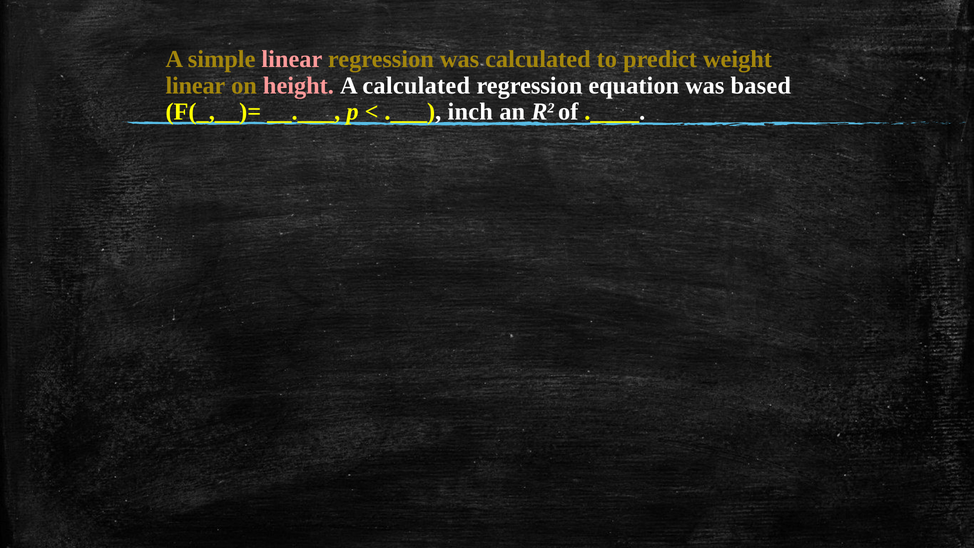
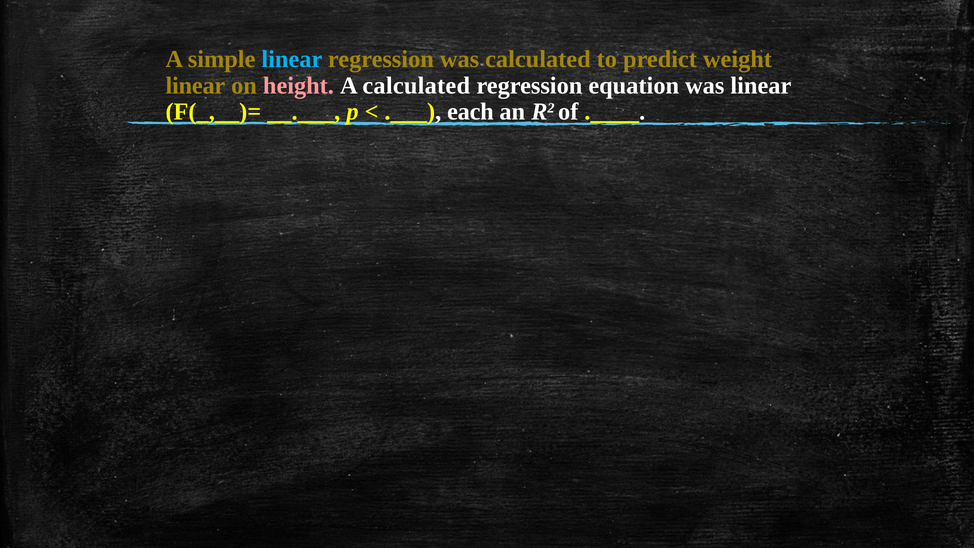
linear at (292, 59) colour: pink -> light blue
was based: based -> linear
inch: inch -> each
